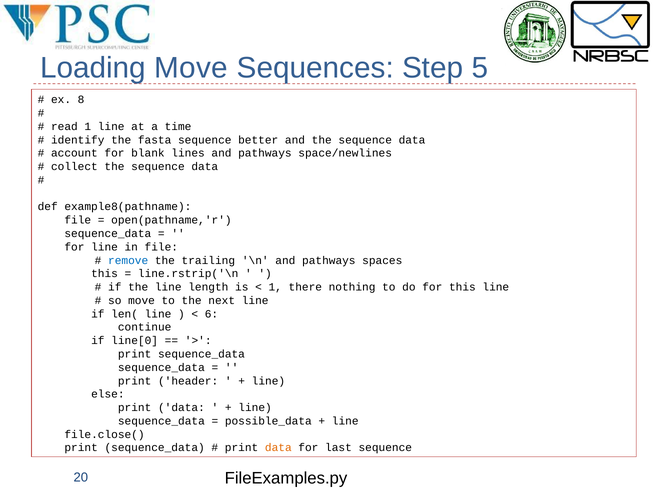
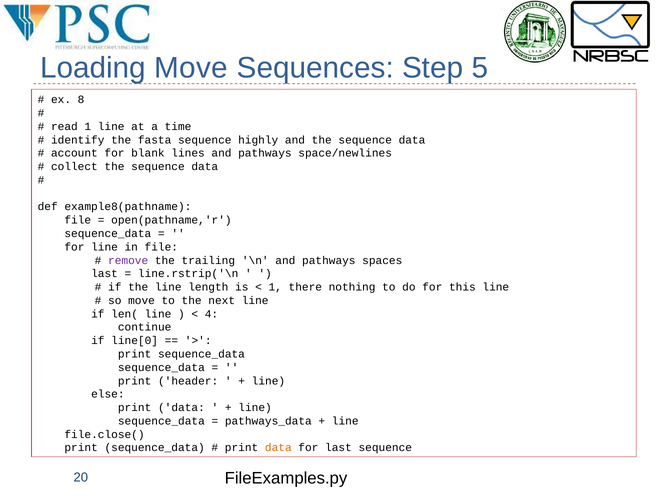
better: better -> highly
remove colour: blue -> purple
this at (105, 274): this -> last
6: 6 -> 4
possible_data: possible_data -> pathways_data
